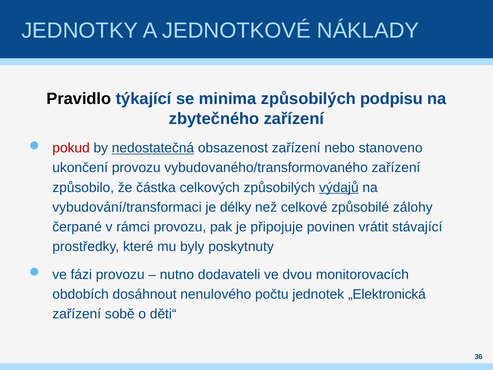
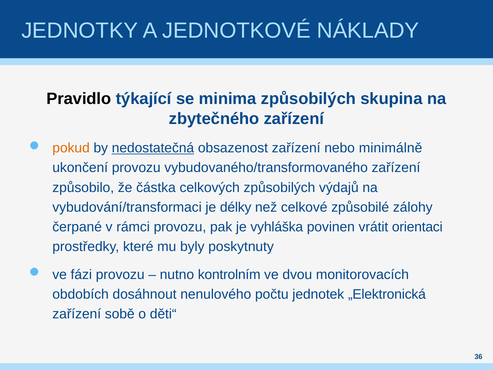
podpisu: podpisu -> skupina
pokud colour: red -> orange
stanoveno: stanoveno -> minimálně
výdajů underline: present -> none
připojuje: připojuje -> vyhláška
stávající: stávající -> orientaci
dodavateli: dodavateli -> kontrolním
